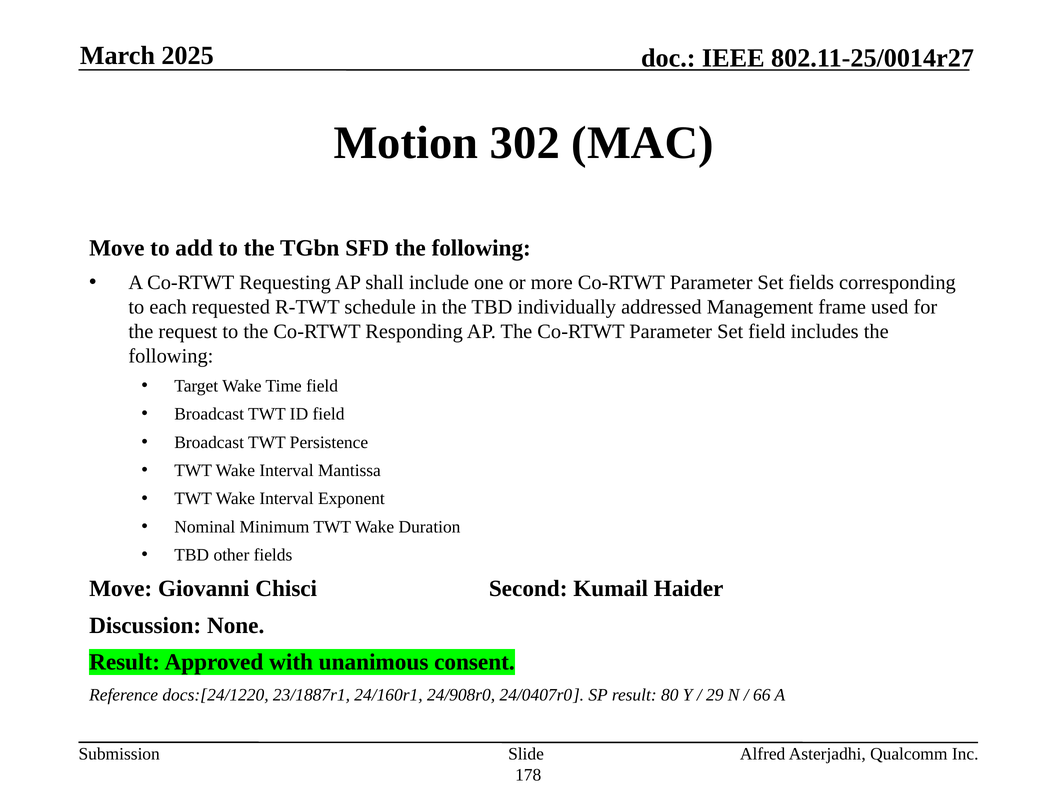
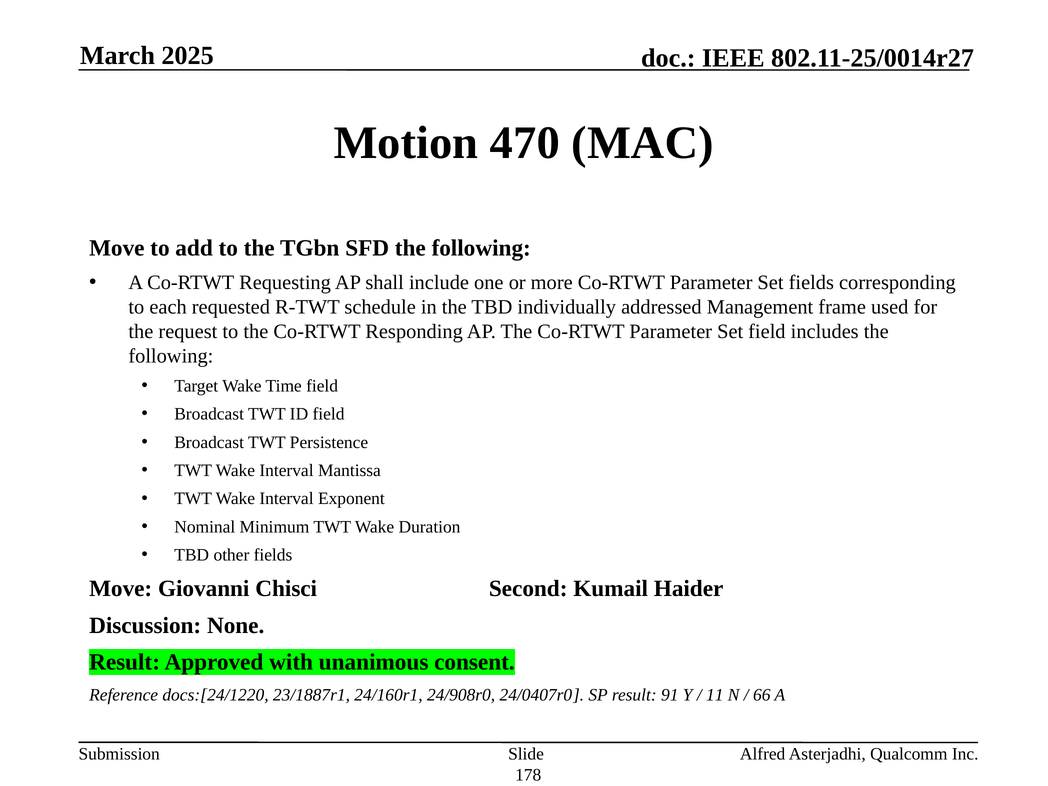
302: 302 -> 470
80: 80 -> 91
29: 29 -> 11
